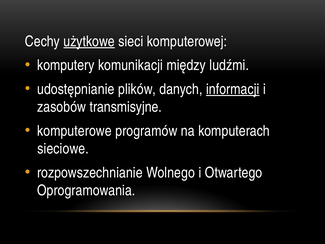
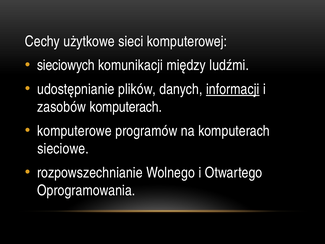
użytkowe underline: present -> none
komputery: komputery -> sieciowych
zasobów transmisyjne: transmisyjne -> komputerach
